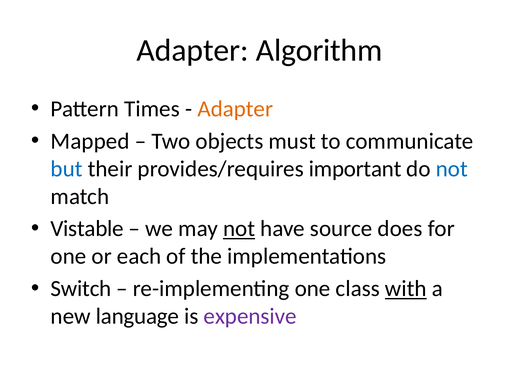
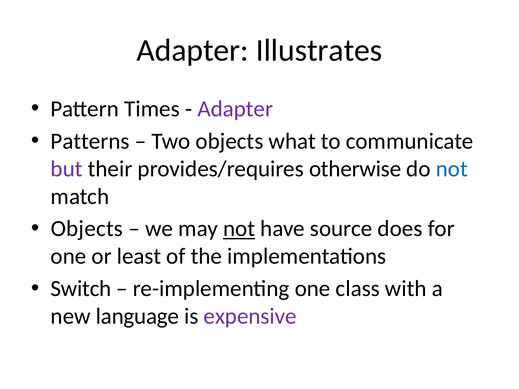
Algorithm: Algorithm -> Illustrates
Adapter at (235, 109) colour: orange -> purple
Mapped: Mapped -> Patterns
must: must -> what
but colour: blue -> purple
important: important -> otherwise
Vistable at (87, 229): Vistable -> Objects
each: each -> least
with underline: present -> none
